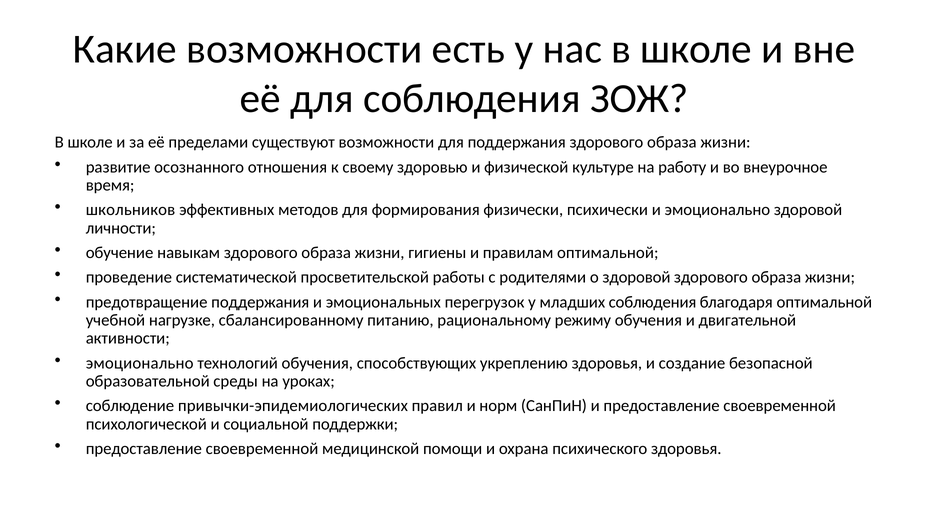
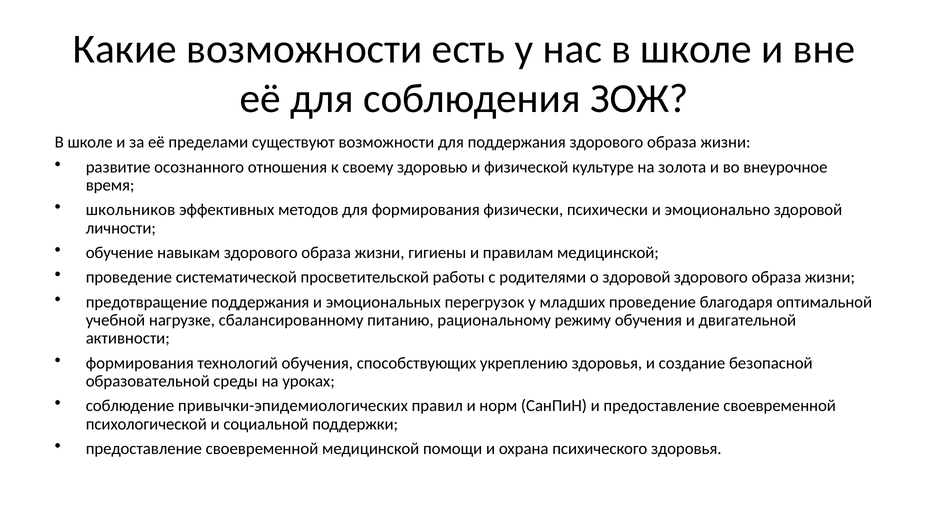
работу: работу -> золота
правилам оптимальной: оптимальной -> медицинской
младших соблюдения: соблюдения -> проведение
эмоционально at (140, 363): эмоционально -> формирования
